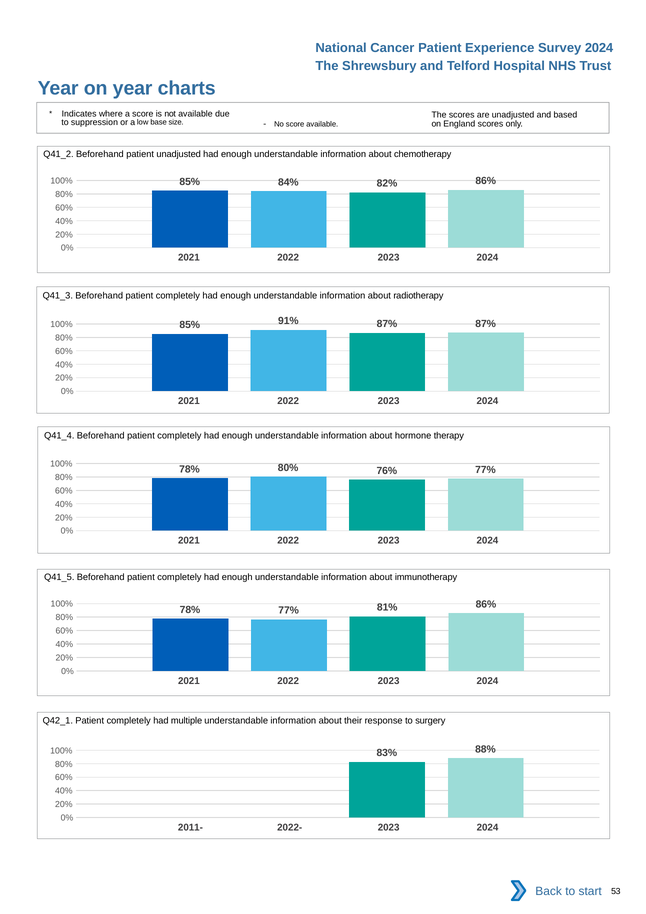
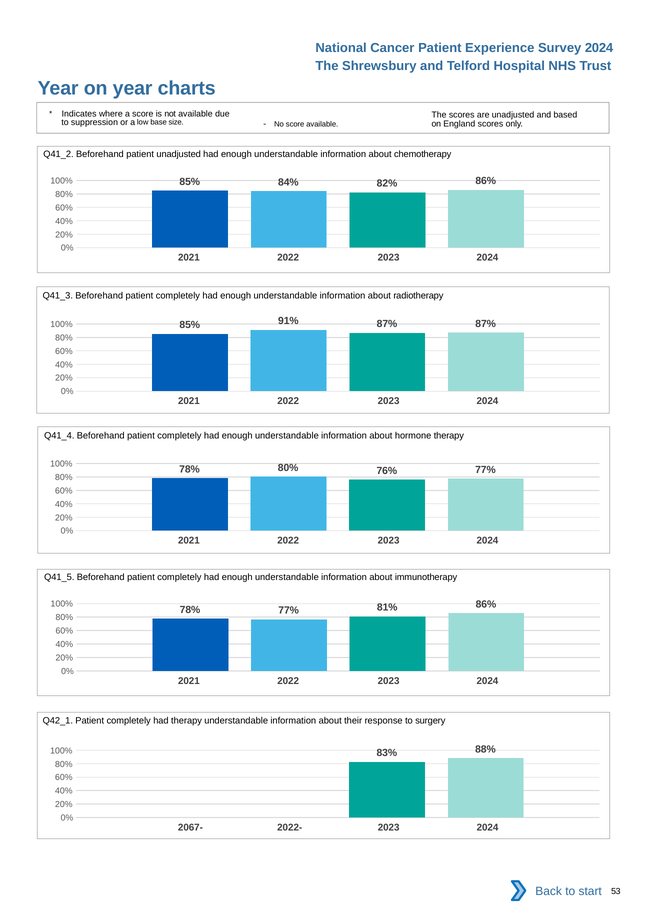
had multiple: multiple -> therapy
2011-: 2011- -> 2067-
